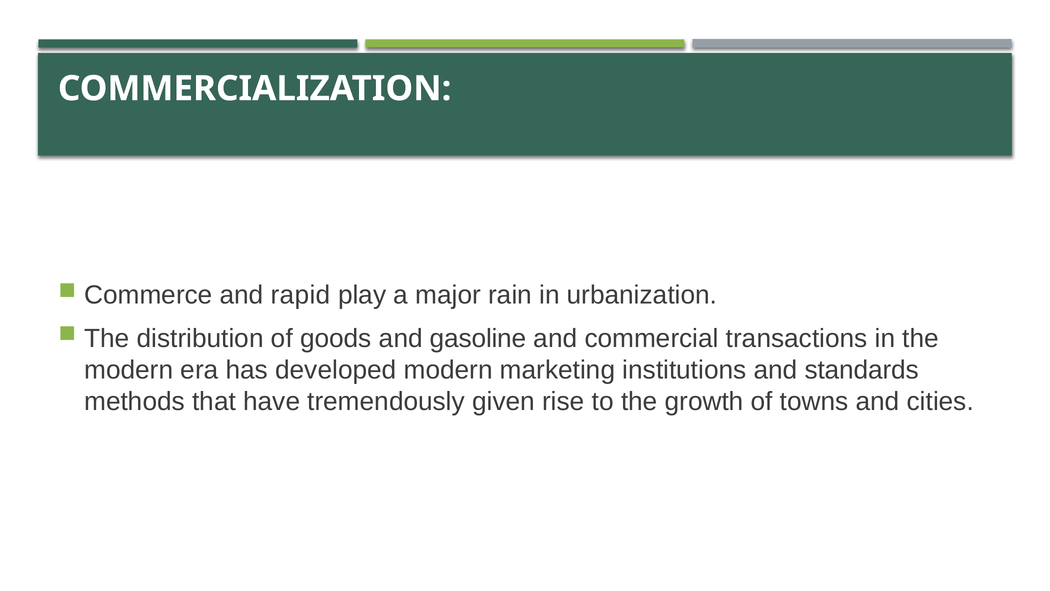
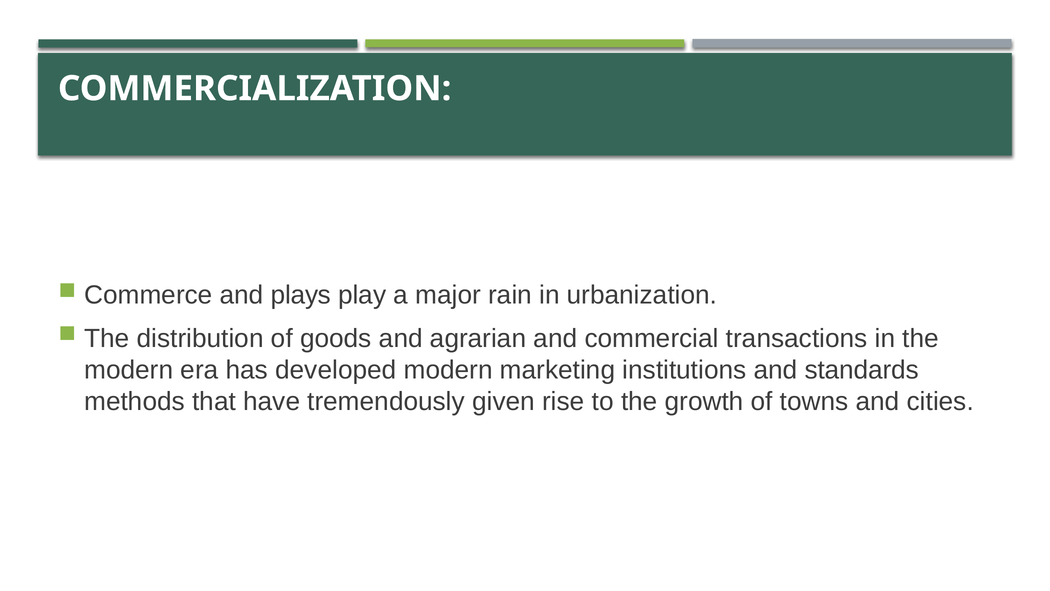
rapid: rapid -> plays
gasoline: gasoline -> agrarian
